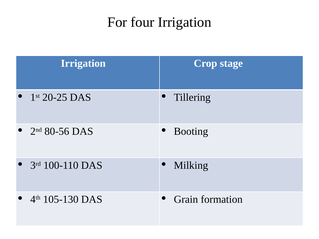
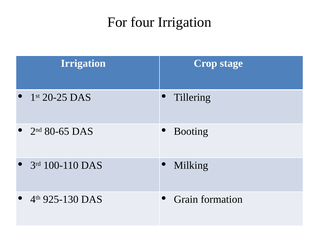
80-56: 80-56 -> 80-65
105-130: 105-130 -> 925-130
